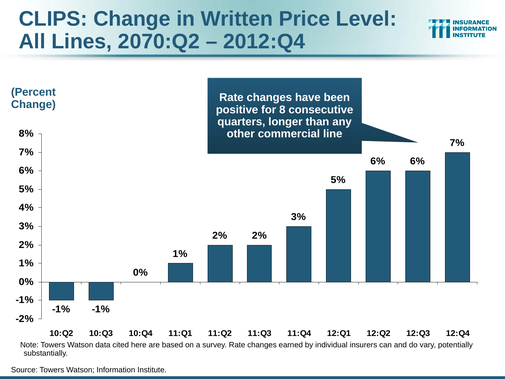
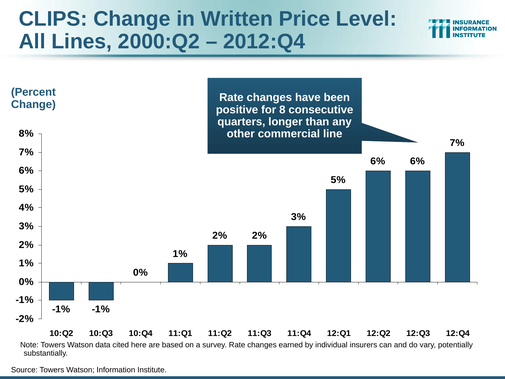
2070:Q2: 2070:Q2 -> 2000:Q2
